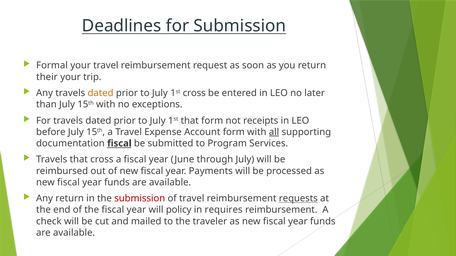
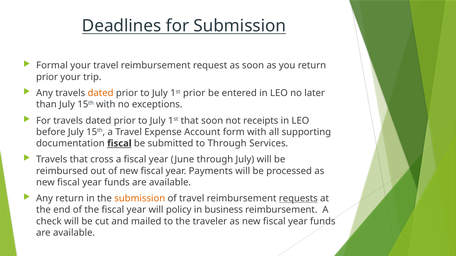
their at (47, 77): their -> prior
1st cross: cross -> prior
that form: form -> soon
all underline: present -> none
to Program: Program -> Through
submission at (140, 199) colour: red -> orange
requires: requires -> business
